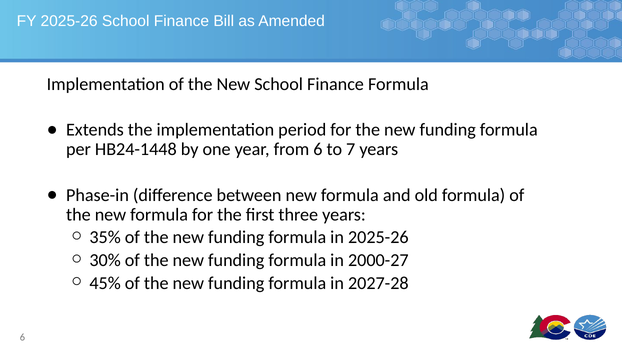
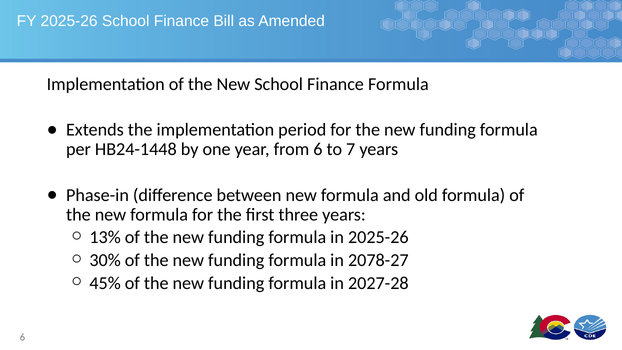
35%: 35% -> 13%
2000-27: 2000-27 -> 2078-27
